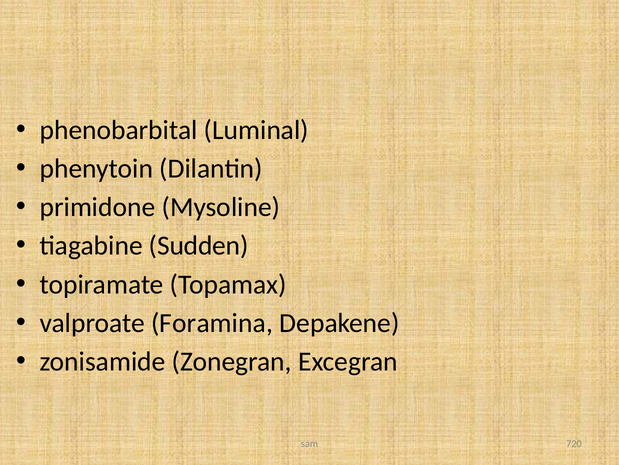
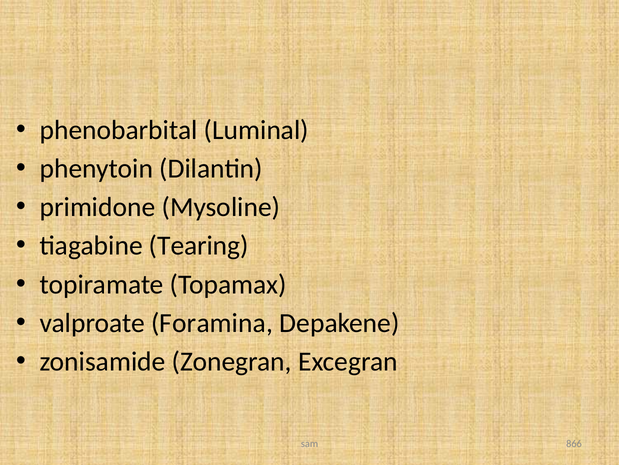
Sudden: Sudden -> Tearing
720: 720 -> 866
